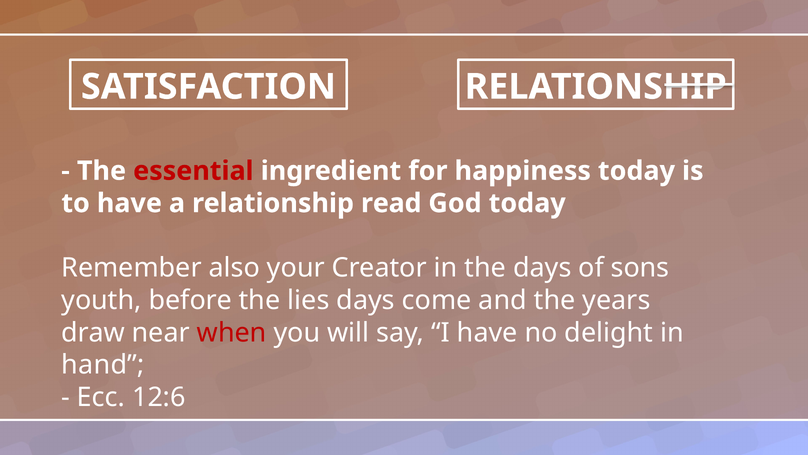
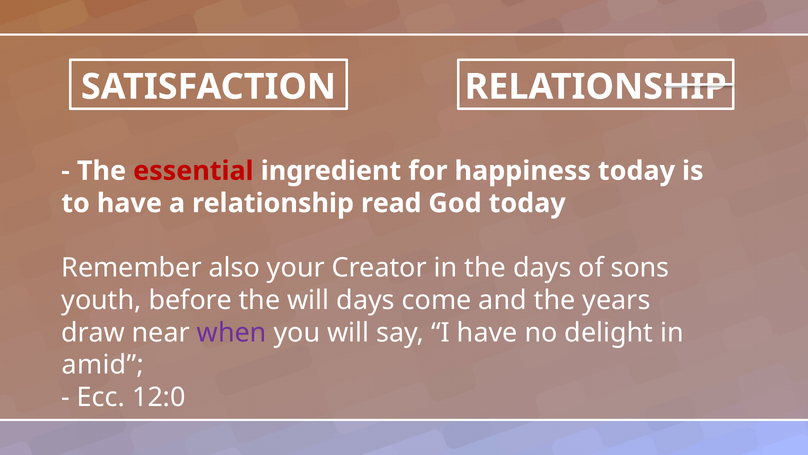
the lies: lies -> will
when colour: red -> purple
hand: hand -> amid
12:6: 12:6 -> 12:0
